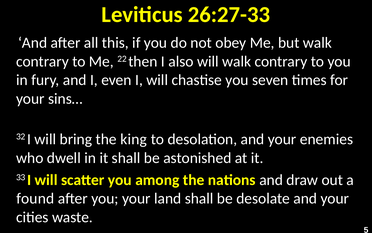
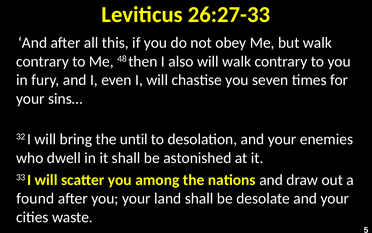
22: 22 -> 48
king: king -> until
